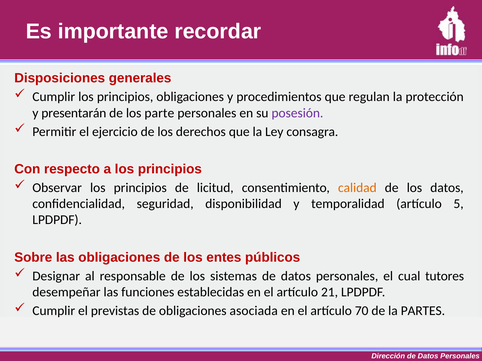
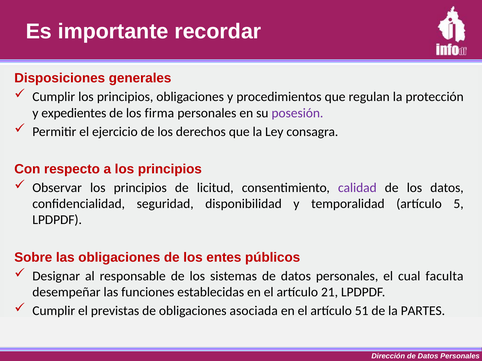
presentarán: presentarán -> expedientes
parte: parte -> firma
calidad colour: orange -> purple
tutores: tutores -> faculta
70: 70 -> 51
